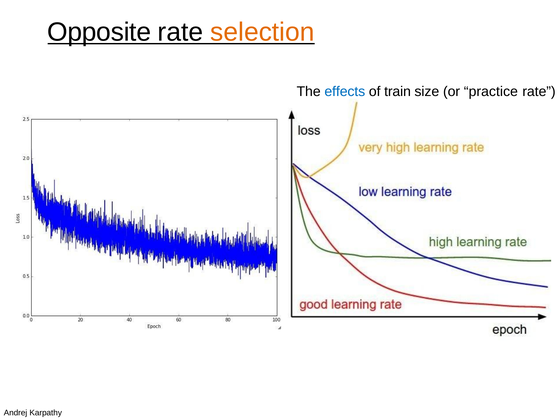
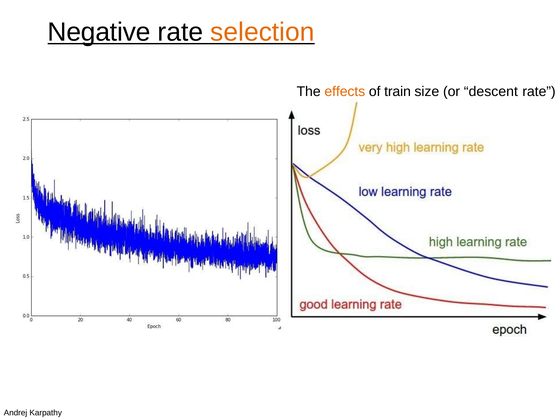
Opposite: Opposite -> Negative
effects colour: blue -> orange
practice: practice -> descent
